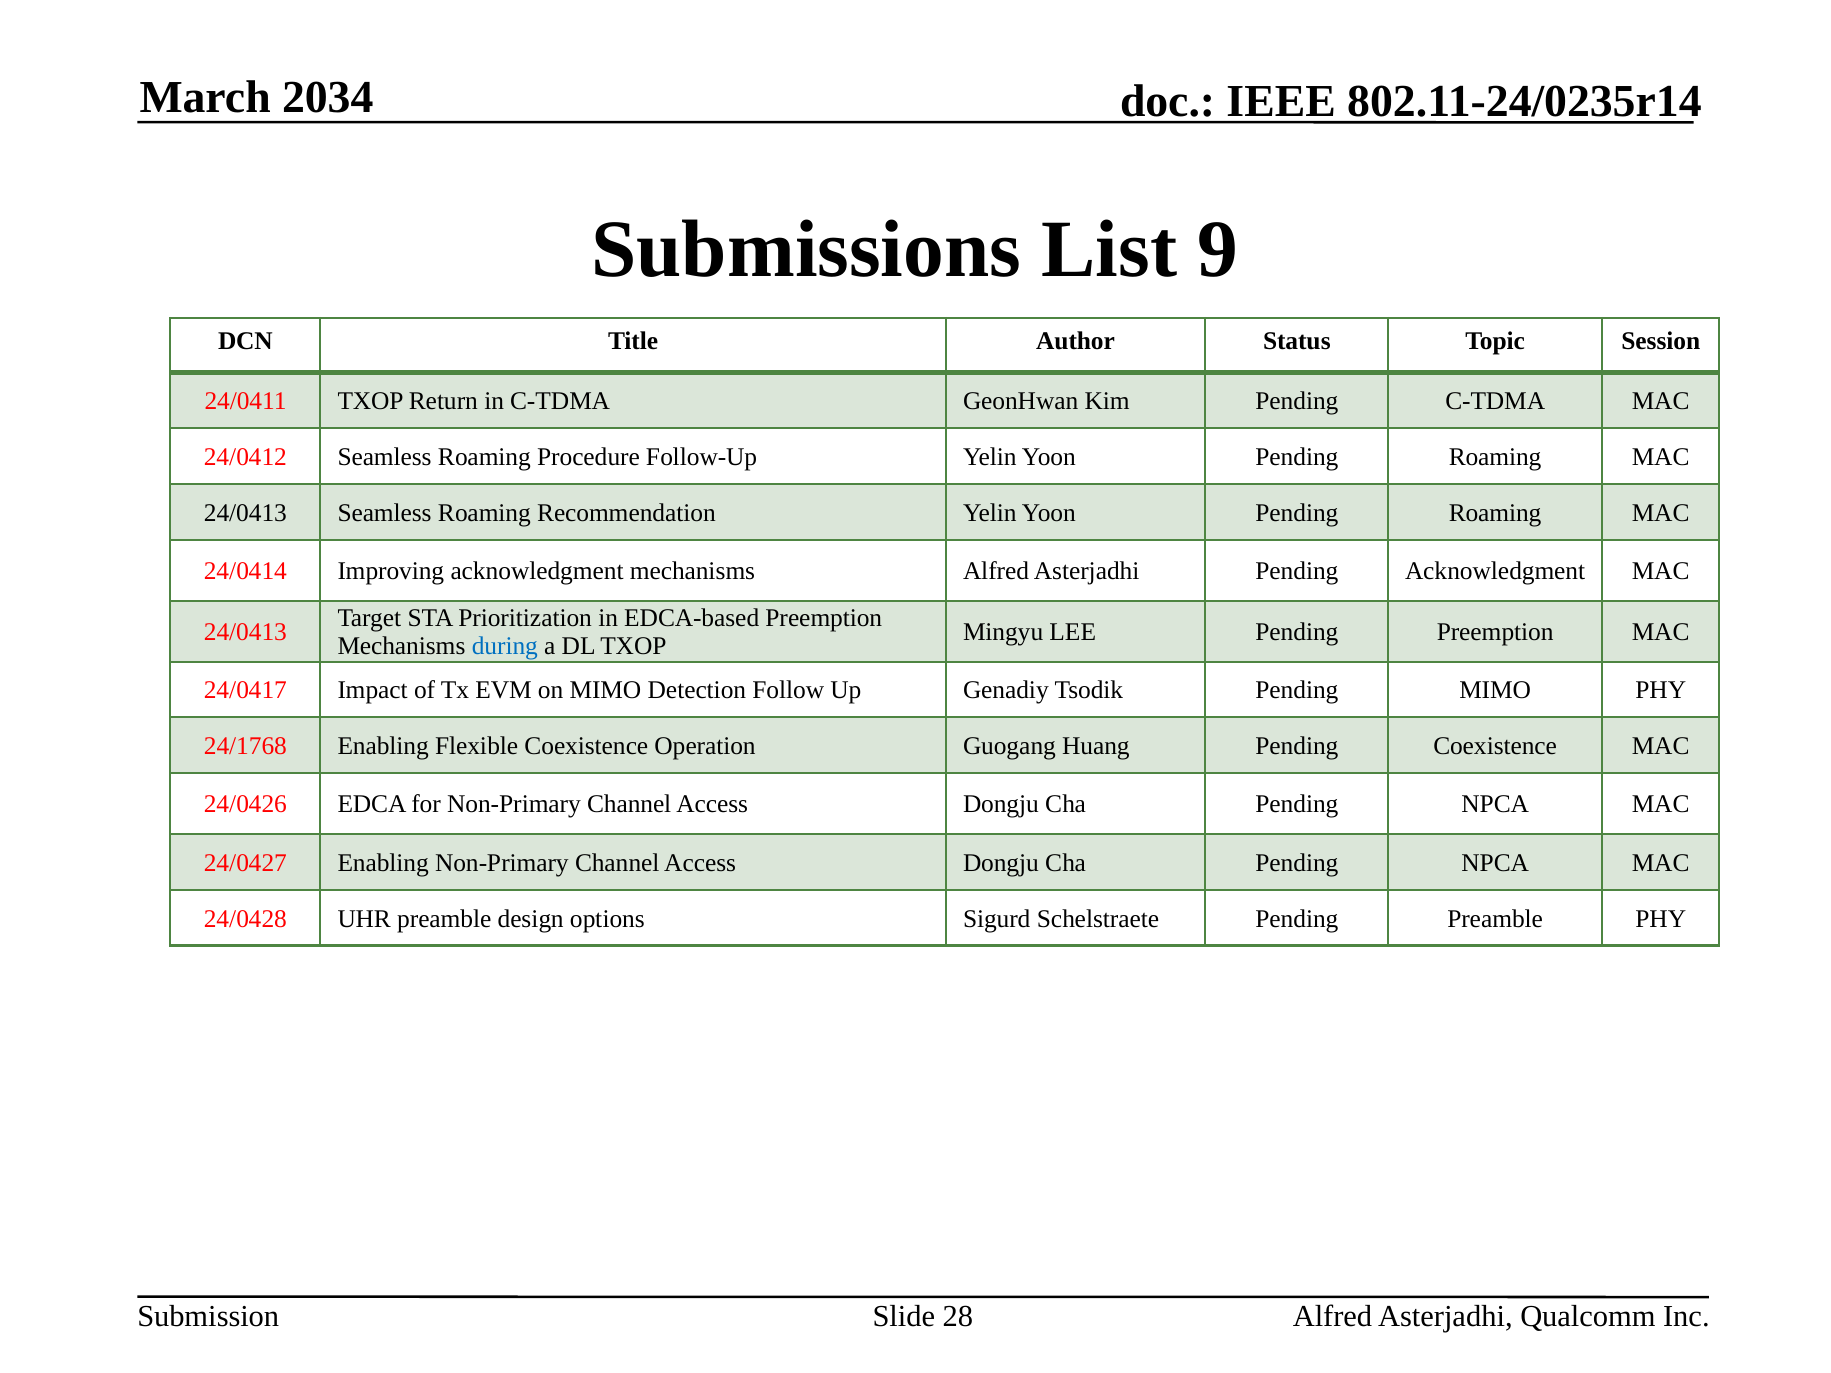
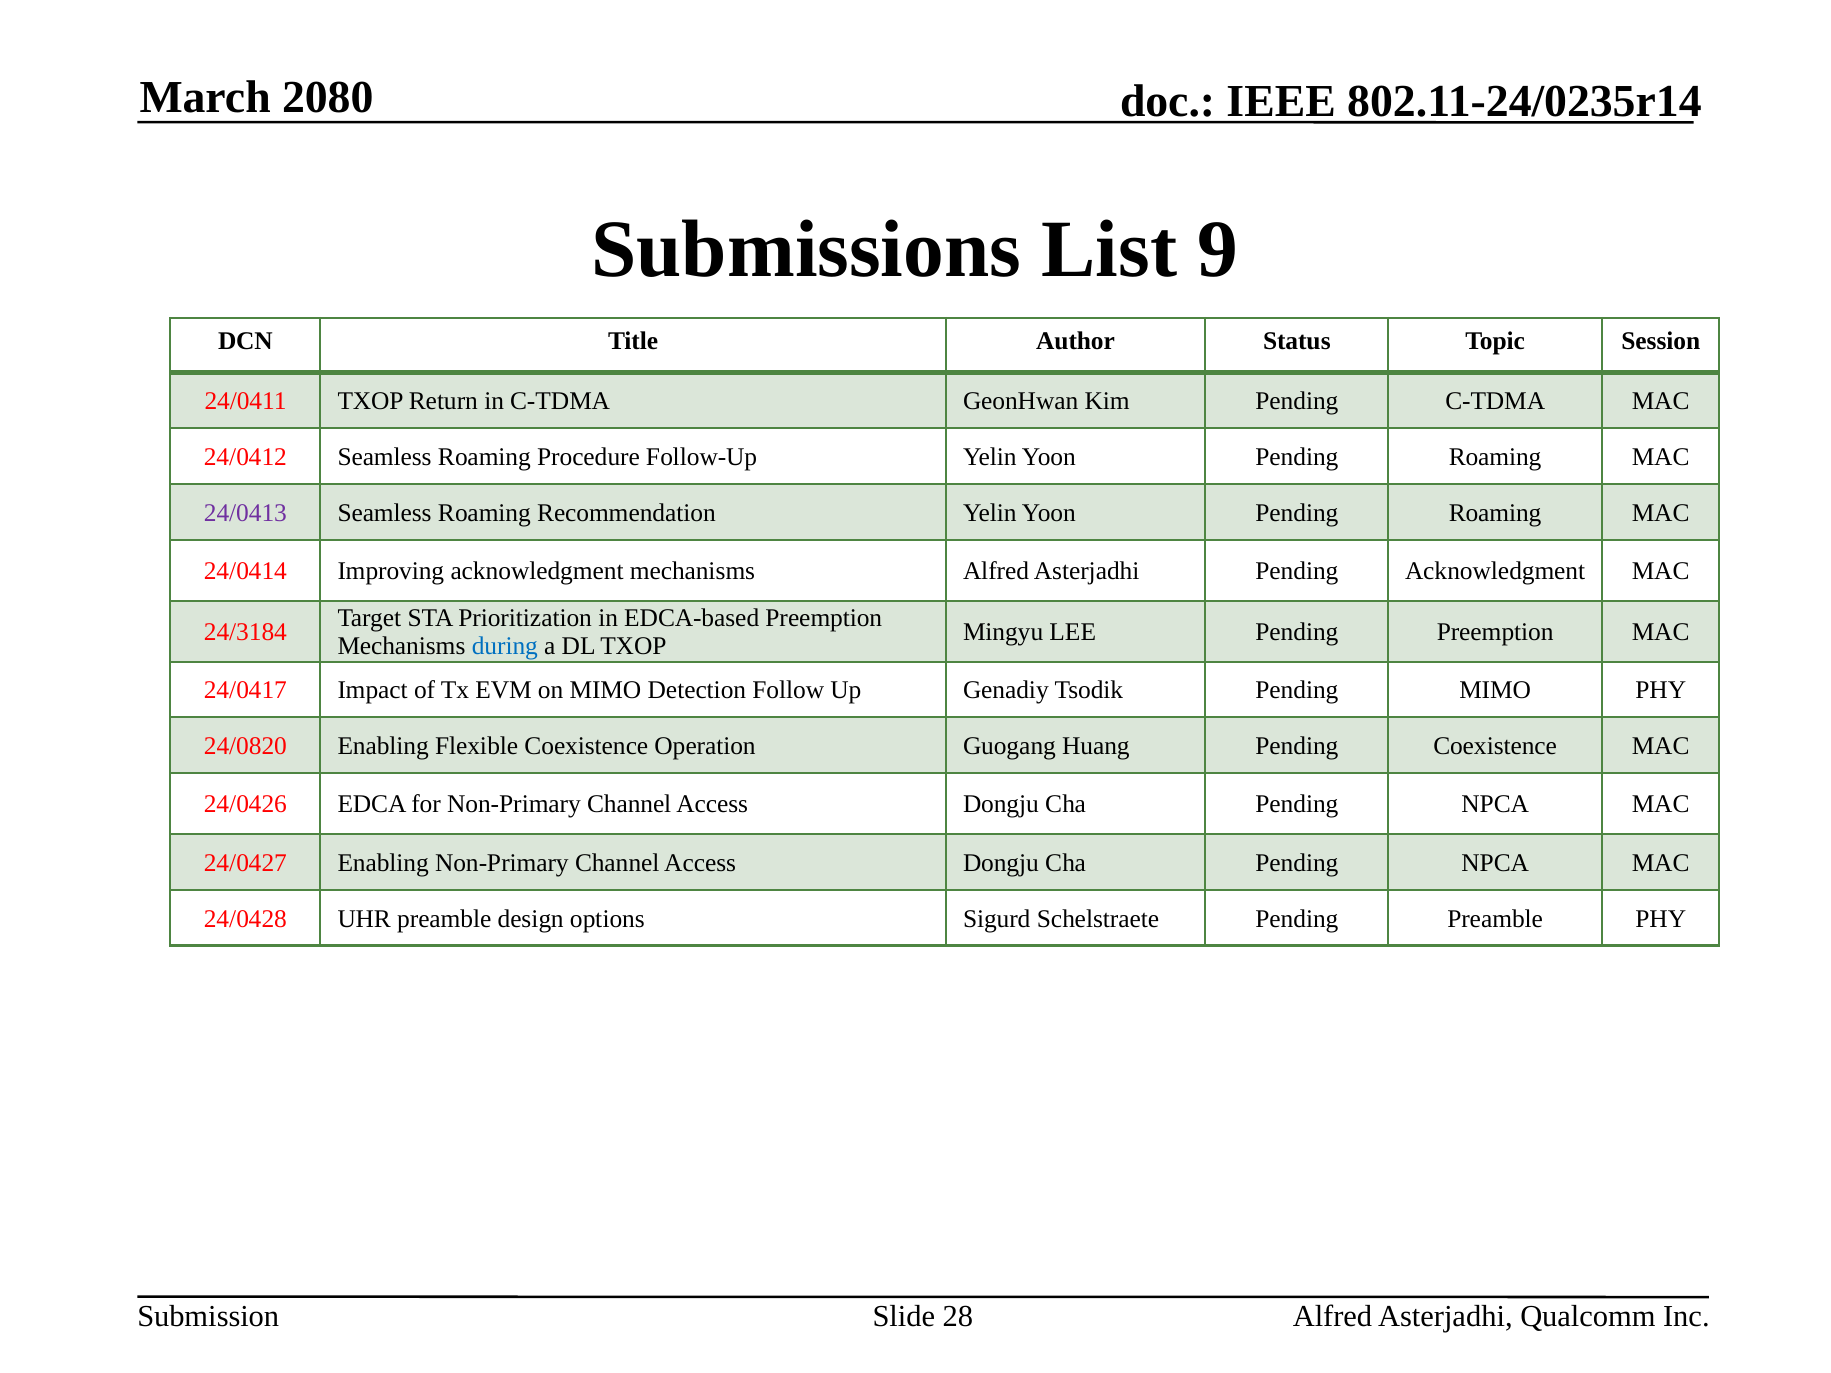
2034: 2034 -> 2080
24/0413 at (245, 513) colour: black -> purple
24/0413 at (245, 632): 24/0413 -> 24/3184
24/1768: 24/1768 -> 24/0820
